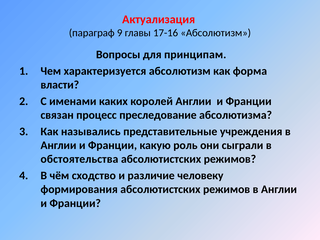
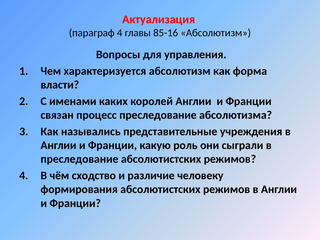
параграф 9: 9 -> 4
17-16: 17-16 -> 85-16
принципам: принципам -> управления
обстоятельства at (79, 159): обстоятельства -> преследование
